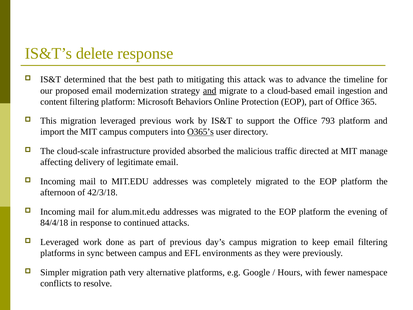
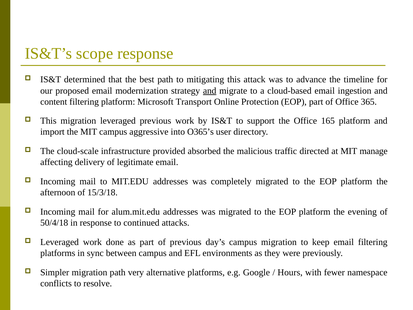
delete: delete -> scope
Behaviors: Behaviors -> Transport
793: 793 -> 165
computers: computers -> aggressive
O365’s underline: present -> none
42/3/18: 42/3/18 -> 15/3/18
84/4/18: 84/4/18 -> 50/4/18
